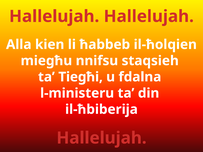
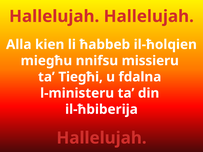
staqsieh: staqsieh -> missieru
